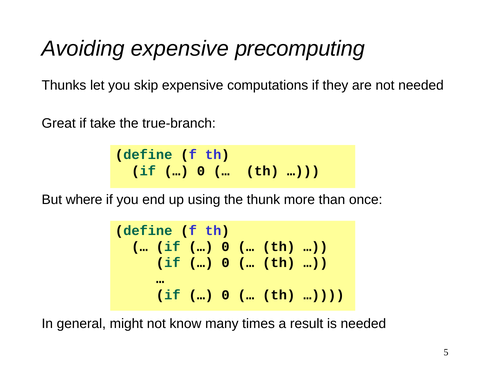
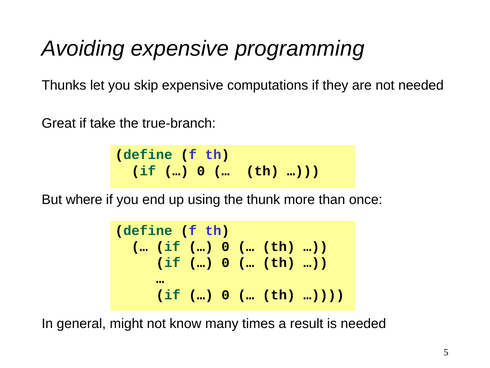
precomputing: precomputing -> programming
